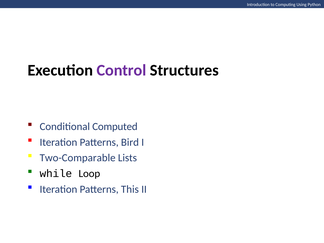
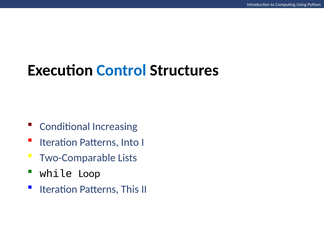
Control colour: purple -> blue
Computed: Computed -> Increasing
Bird: Bird -> Into
